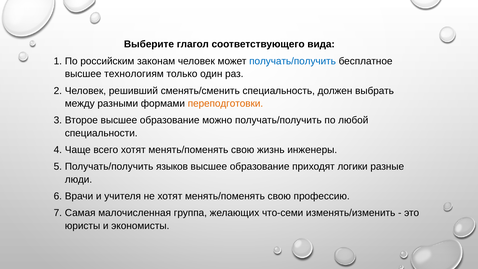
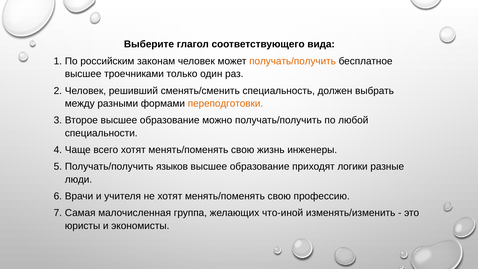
получать/получить at (293, 61) colour: blue -> orange
технологиям: технологиям -> троечниками
что-семи: что-семи -> что-иной
